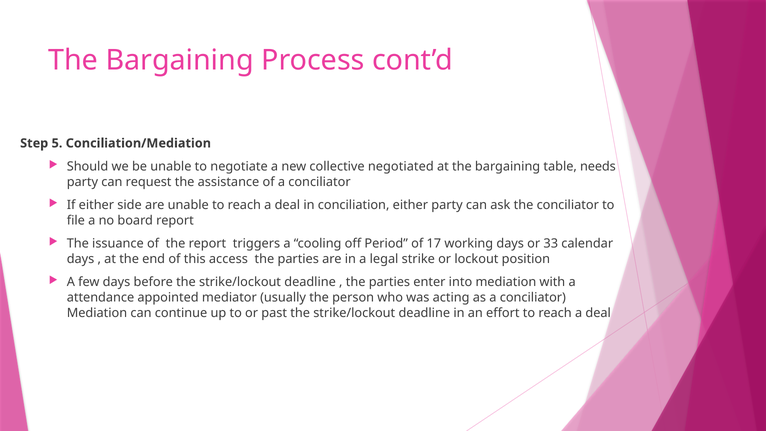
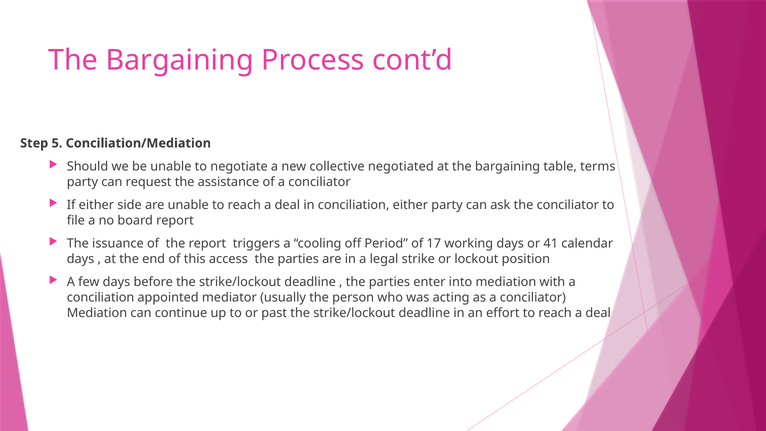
needs: needs -> terms
33: 33 -> 41
attendance at (101, 297): attendance -> conciliation
